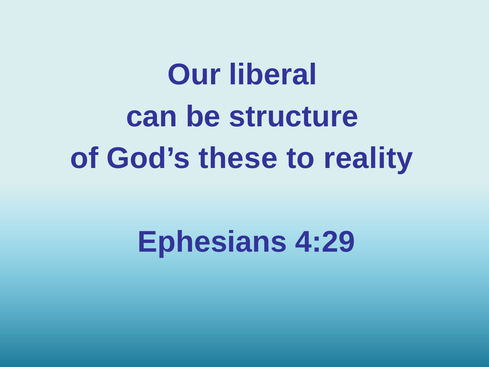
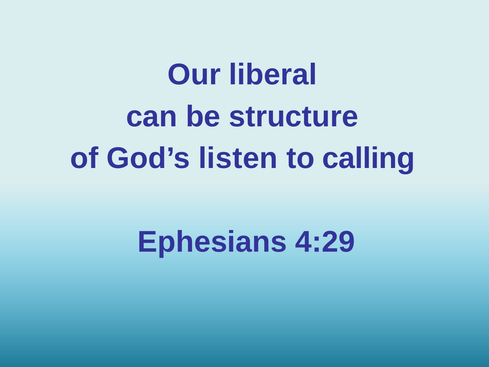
these: these -> listen
reality: reality -> calling
